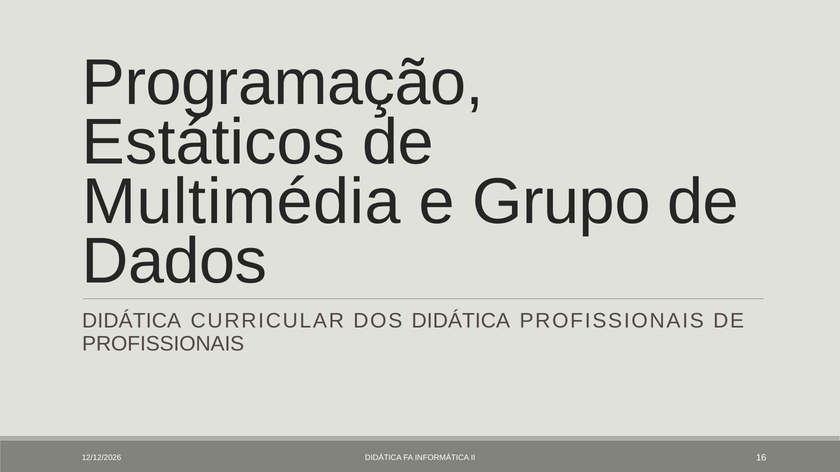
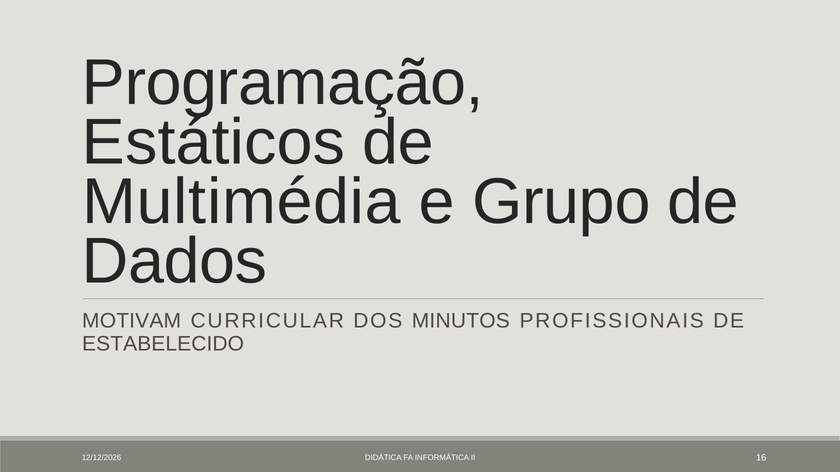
DIDÁTICA at (132, 321): DIDÁTICA -> MOTIVAM
DOS DIDÁTICA: DIDÁTICA -> MINUTOS
PROFISSIONAIS at (163, 344): PROFISSIONAIS -> ESTABELECIDO
